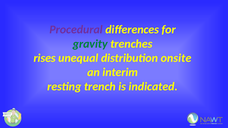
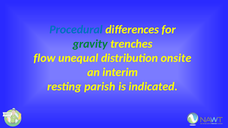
Procedural colour: purple -> blue
rises: rises -> flow
trench: trench -> parish
